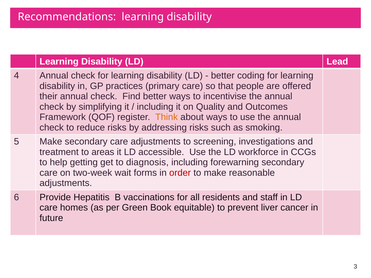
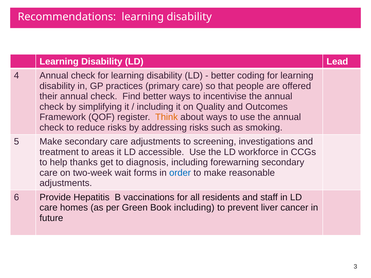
getting: getting -> thanks
order colour: red -> blue
Book equitable: equitable -> including
